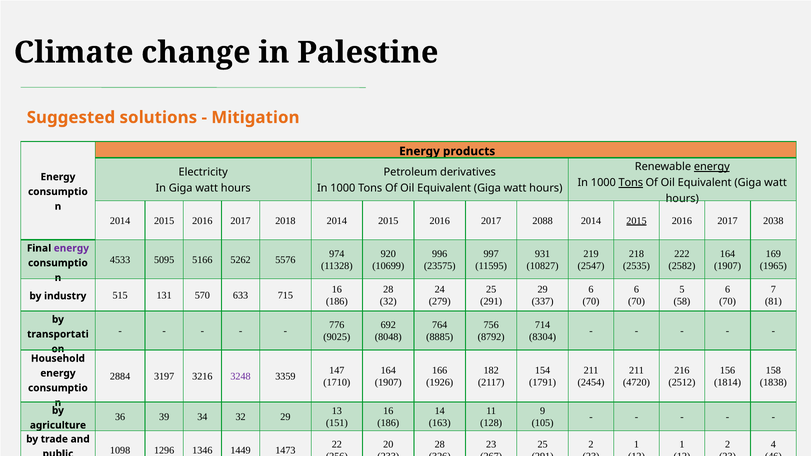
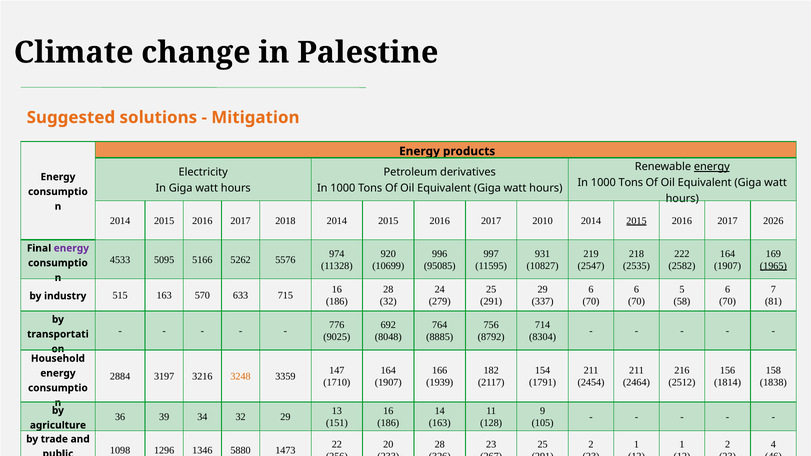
Tons at (631, 183) underline: present -> none
2088: 2088 -> 2010
2038: 2038 -> 2026
23575: 23575 -> 95085
1965 underline: none -> present
515 131: 131 -> 163
3248 colour: purple -> orange
1926: 1926 -> 1939
4720: 4720 -> 2464
1449: 1449 -> 5880
